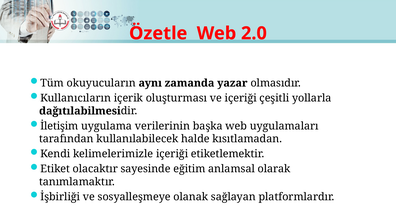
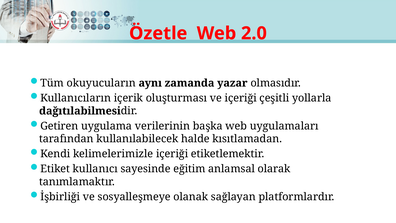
İletişim: İletişim -> Getiren
olacaktır: olacaktır -> kullanıcı
